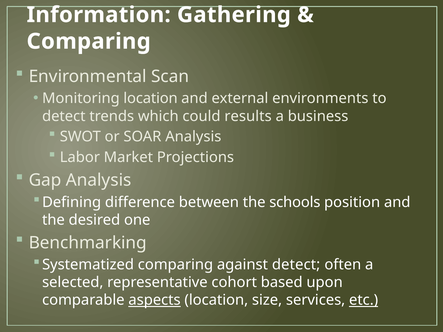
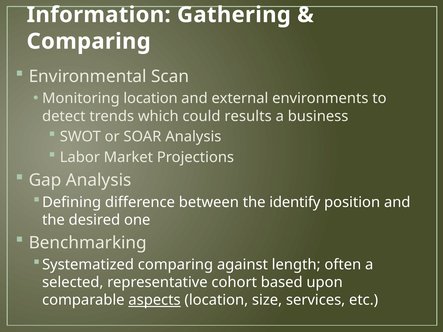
schools: schools -> identify
against detect: detect -> length
etc underline: present -> none
